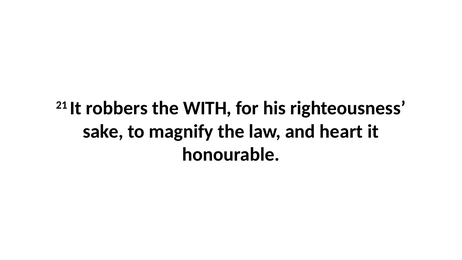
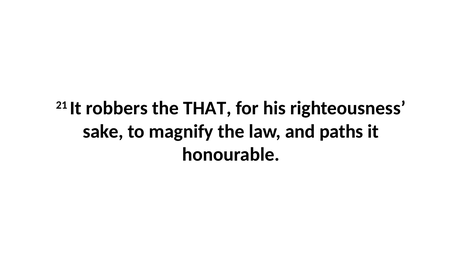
WITH: WITH -> THAT
heart: heart -> paths
